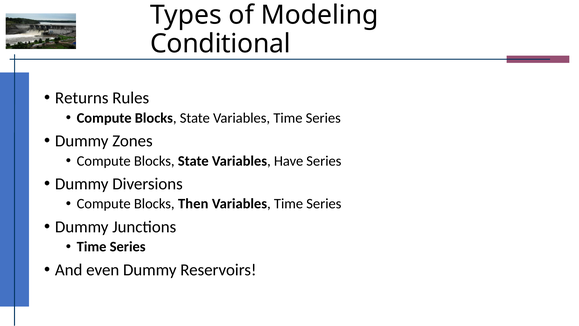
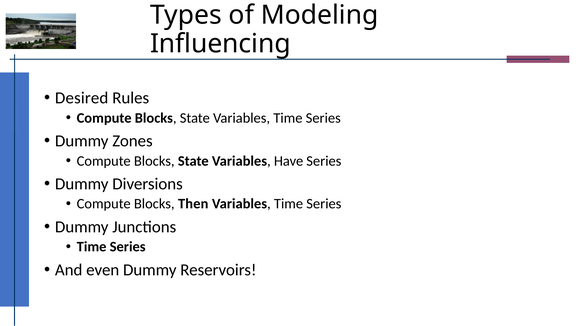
Conditional: Conditional -> Influencing
Returns: Returns -> Desired
